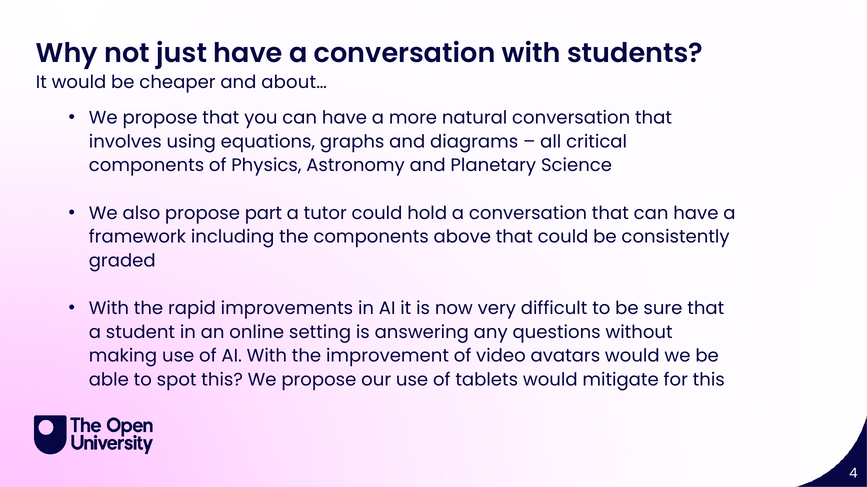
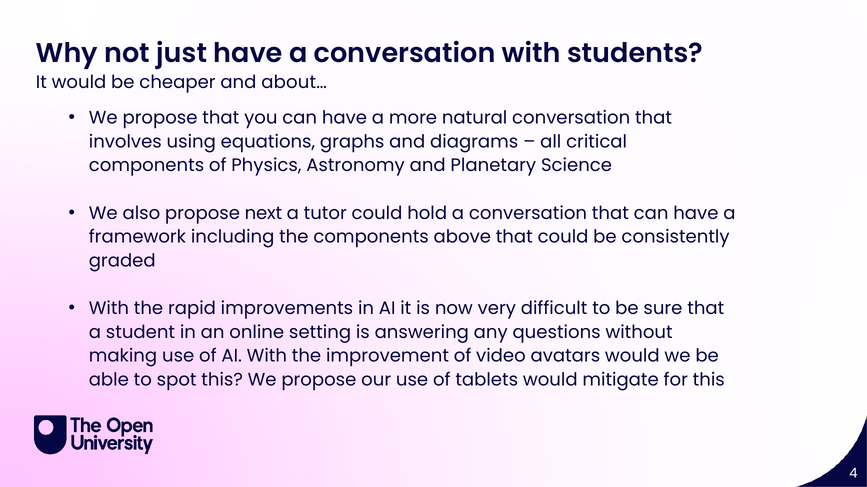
part: part -> next
